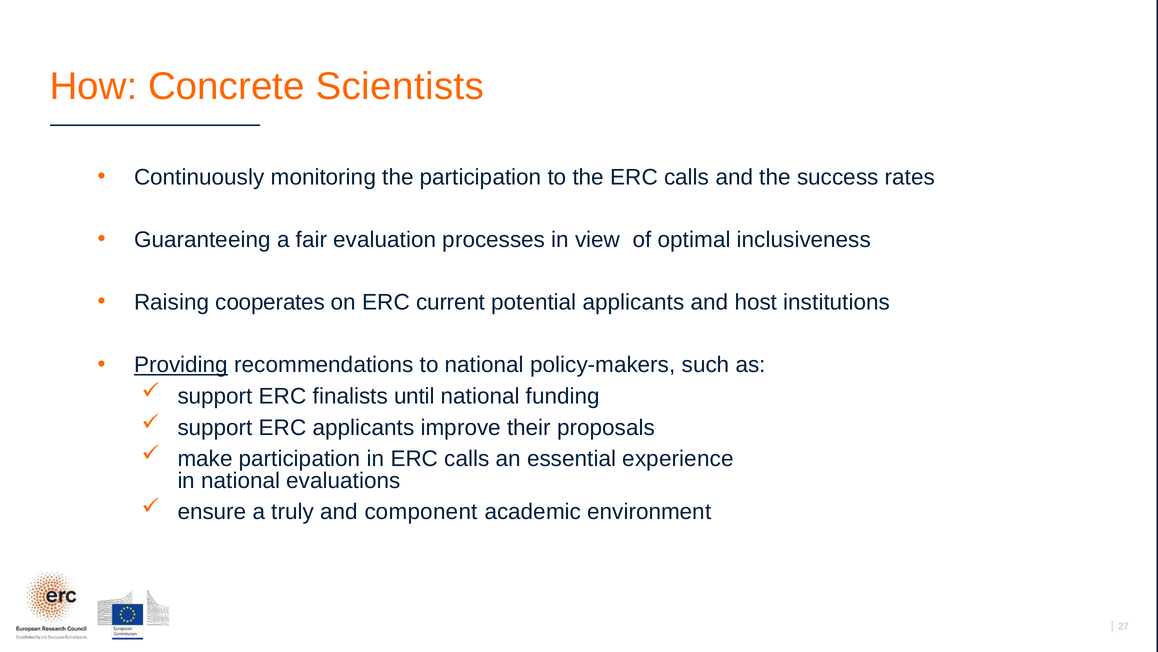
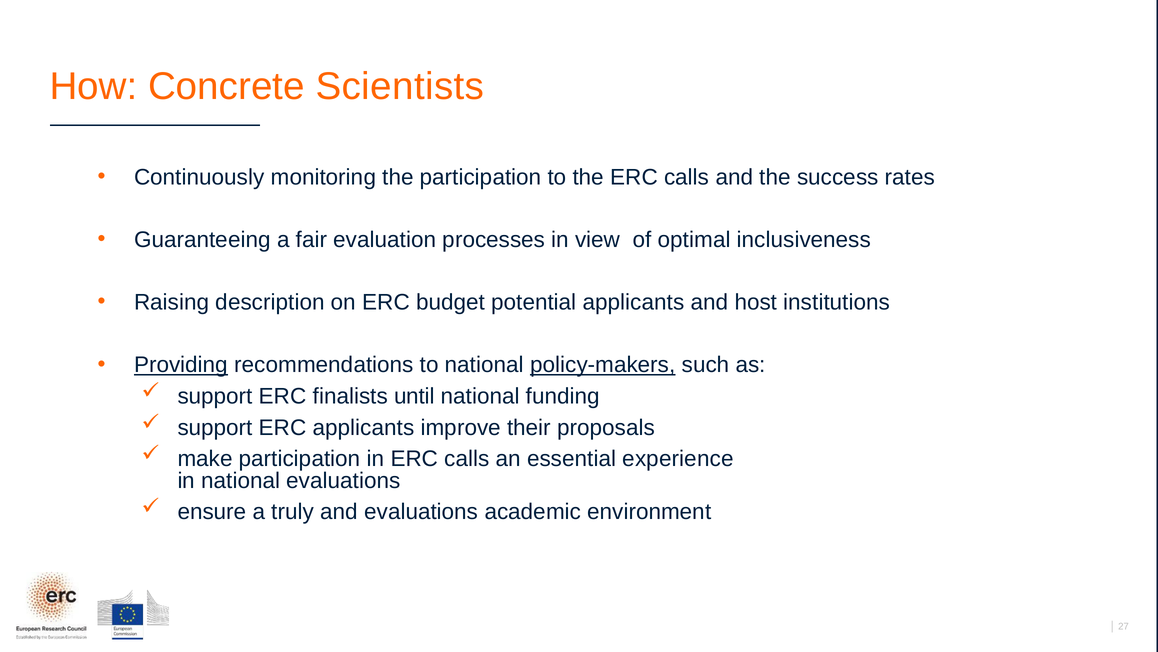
cooperates: cooperates -> description
current: current -> budget
policy-makers underline: none -> present
and component: component -> evaluations
